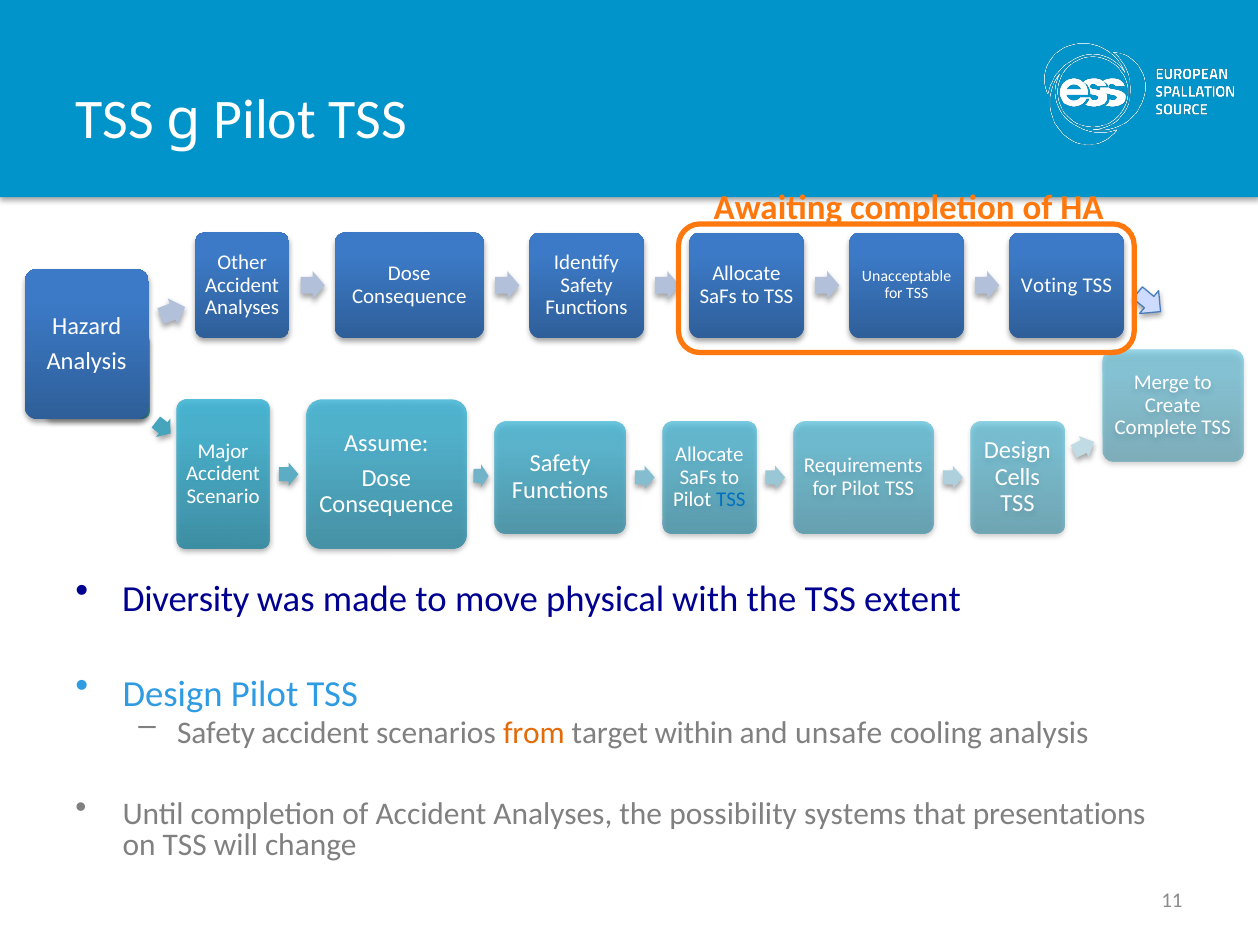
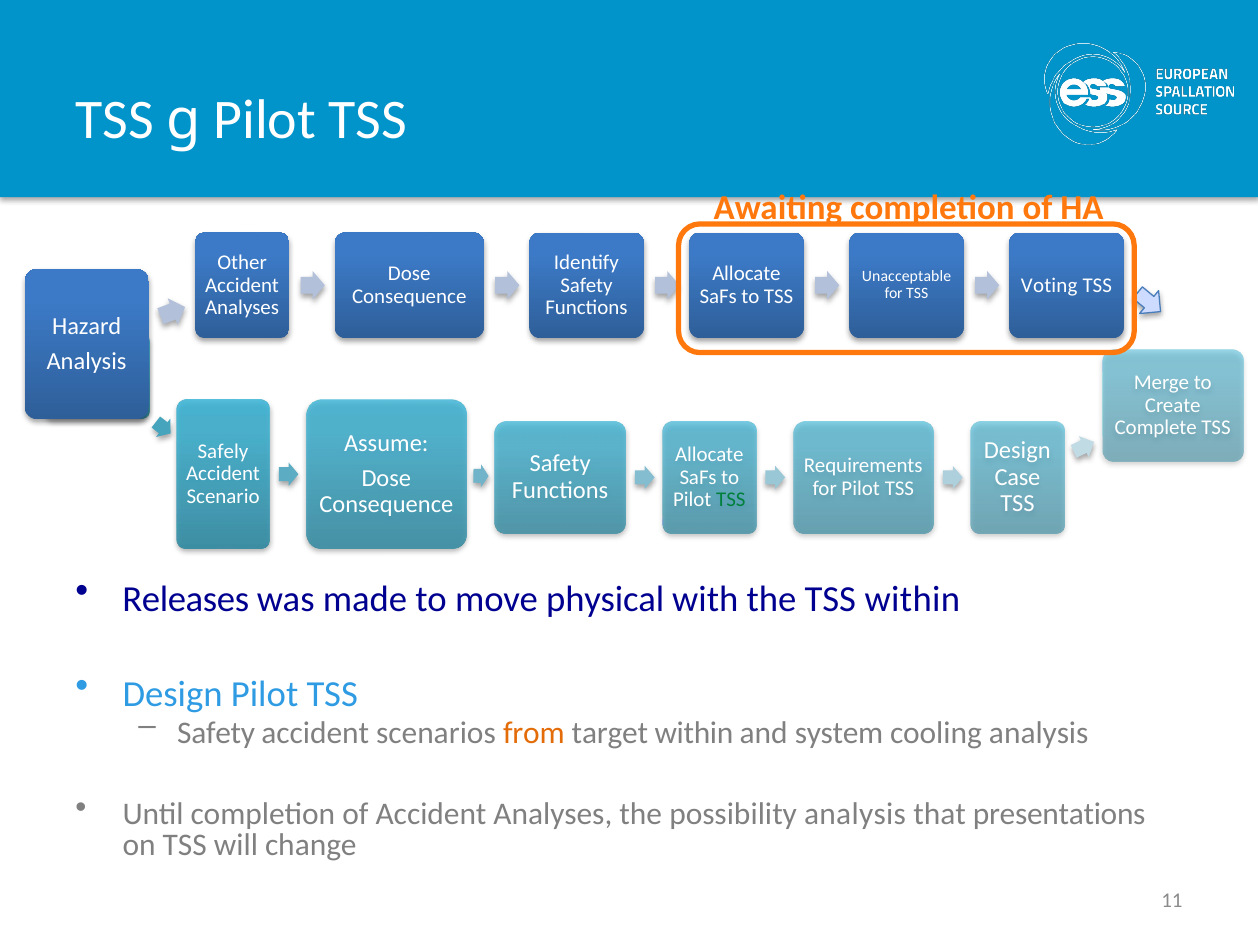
Major: Major -> Safely
Cells: Cells -> Case
TSS at (731, 500) colour: blue -> green
Diversity: Diversity -> Releases
TSS extent: extent -> within
unsafe: unsafe -> system
possibility systems: systems -> analysis
